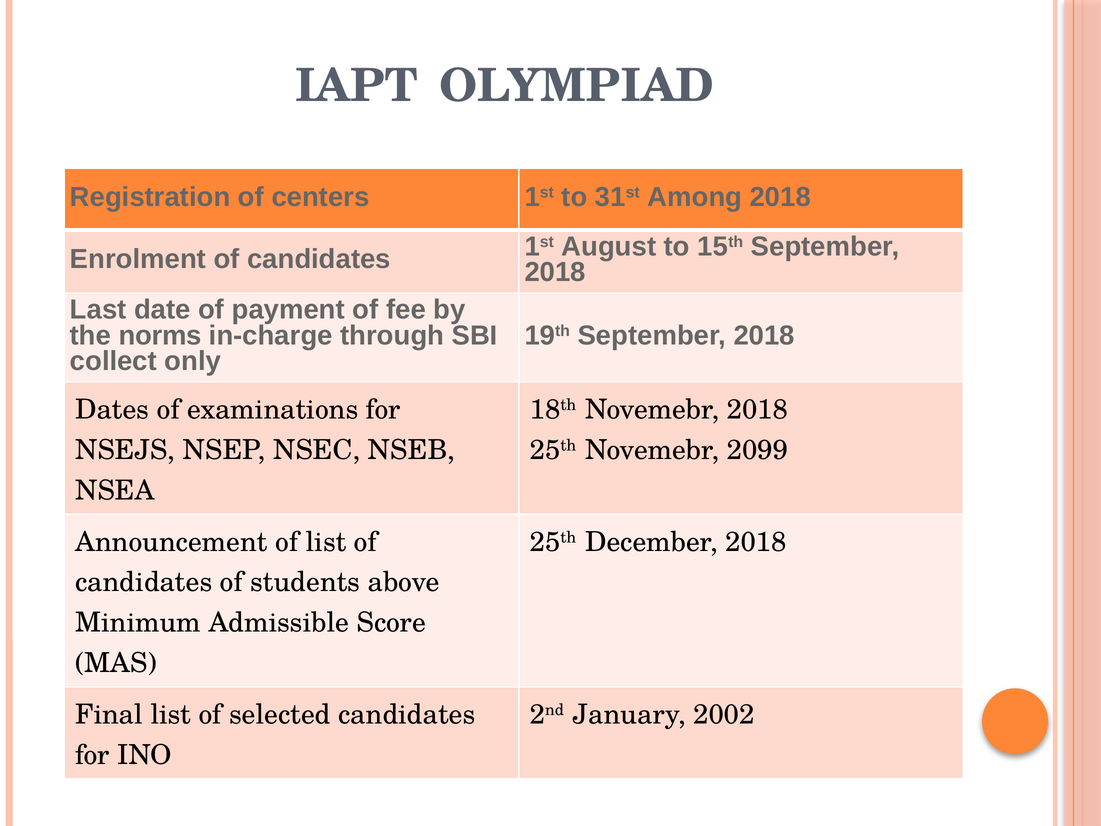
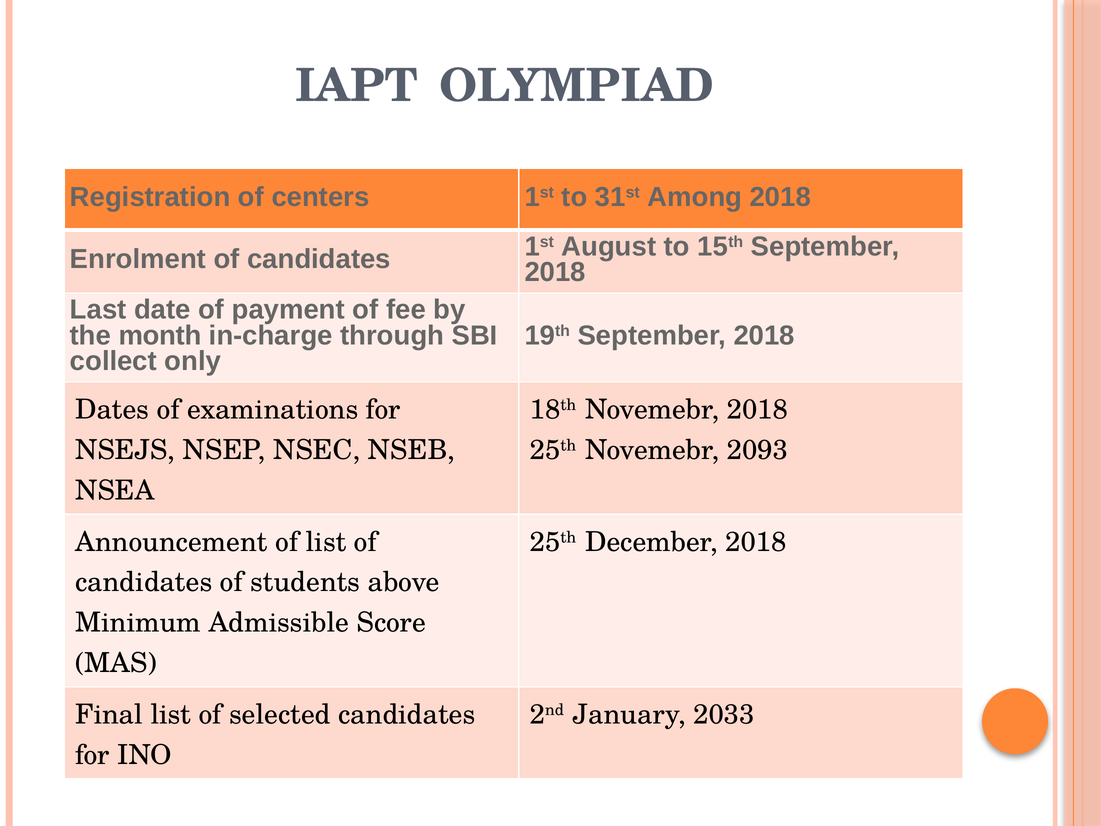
norms: norms -> month
2099: 2099 -> 2093
2002: 2002 -> 2033
